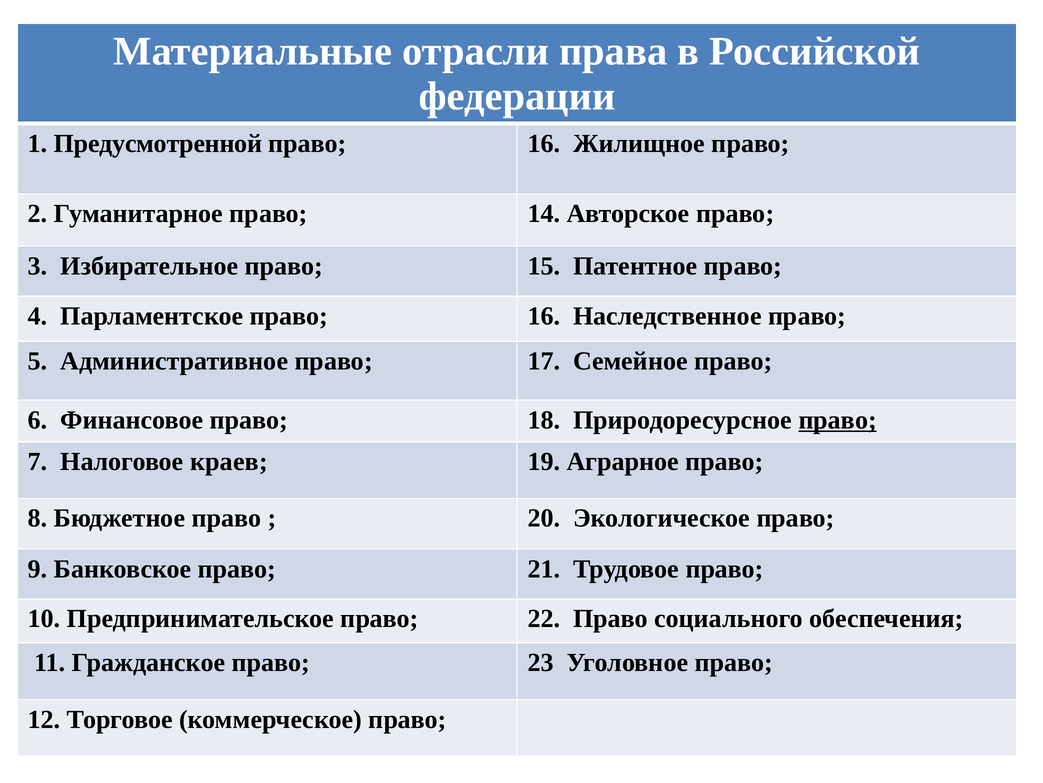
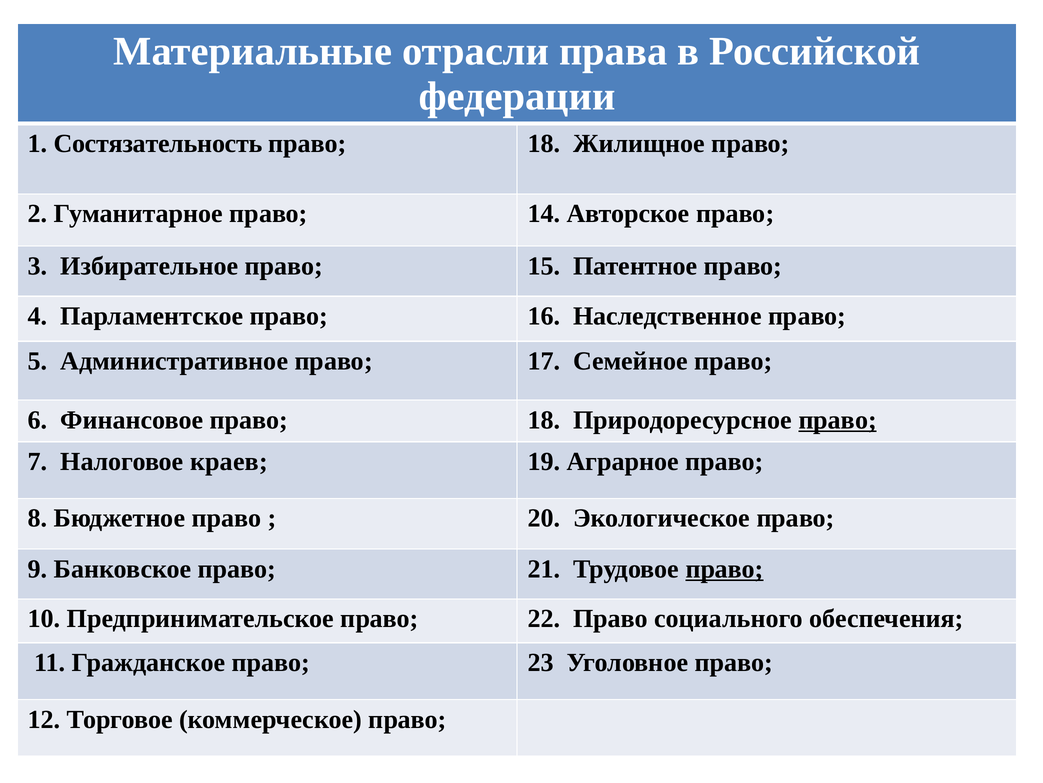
Предусмотренной: Предусмотренной -> Состязательность
16 at (544, 143): 16 -> 18
право at (725, 568) underline: none -> present
